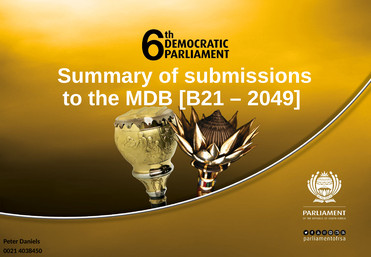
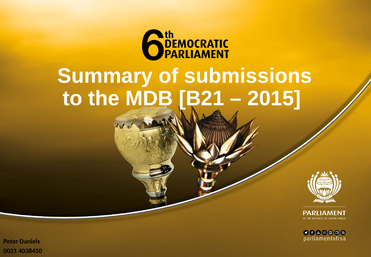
2049: 2049 -> 2015
